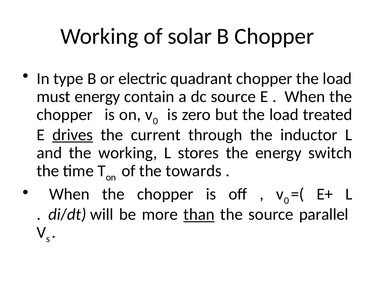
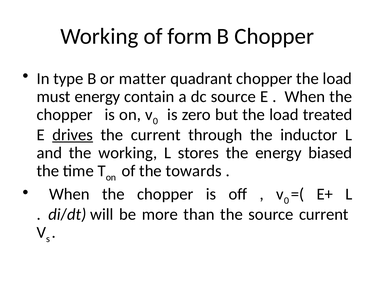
solar: solar -> form
electric: electric -> matter
switch: switch -> biased
than underline: present -> none
source parallel: parallel -> current
